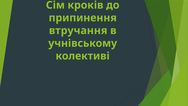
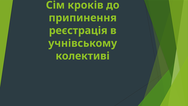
втручання: втручання -> реєстрація
